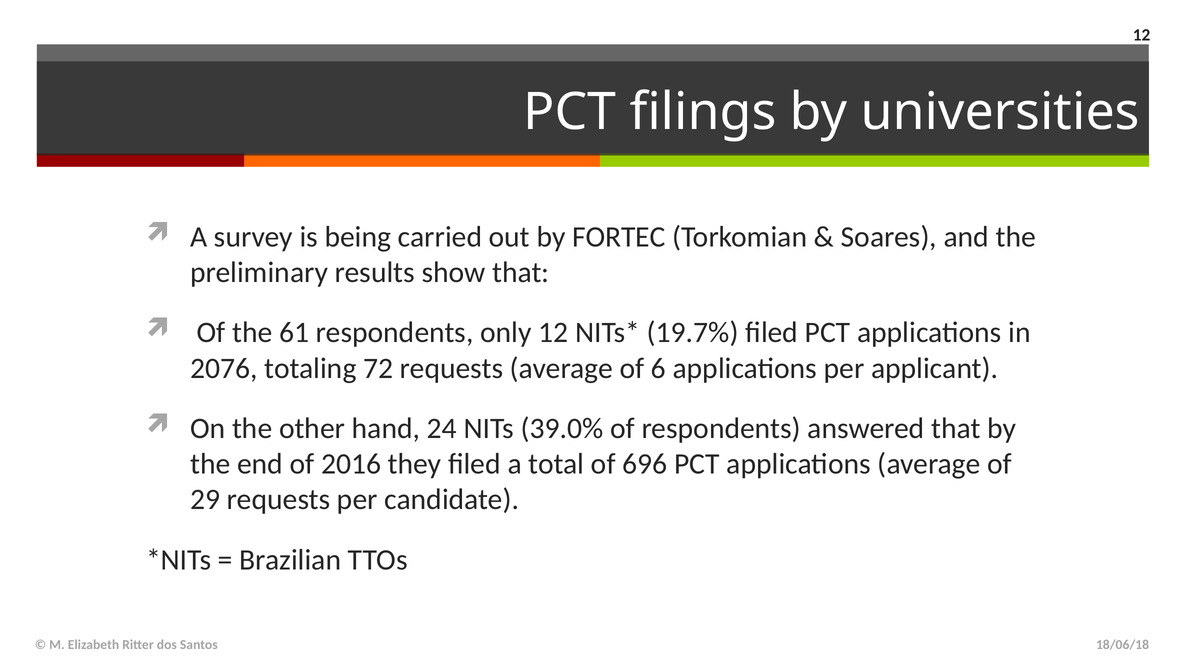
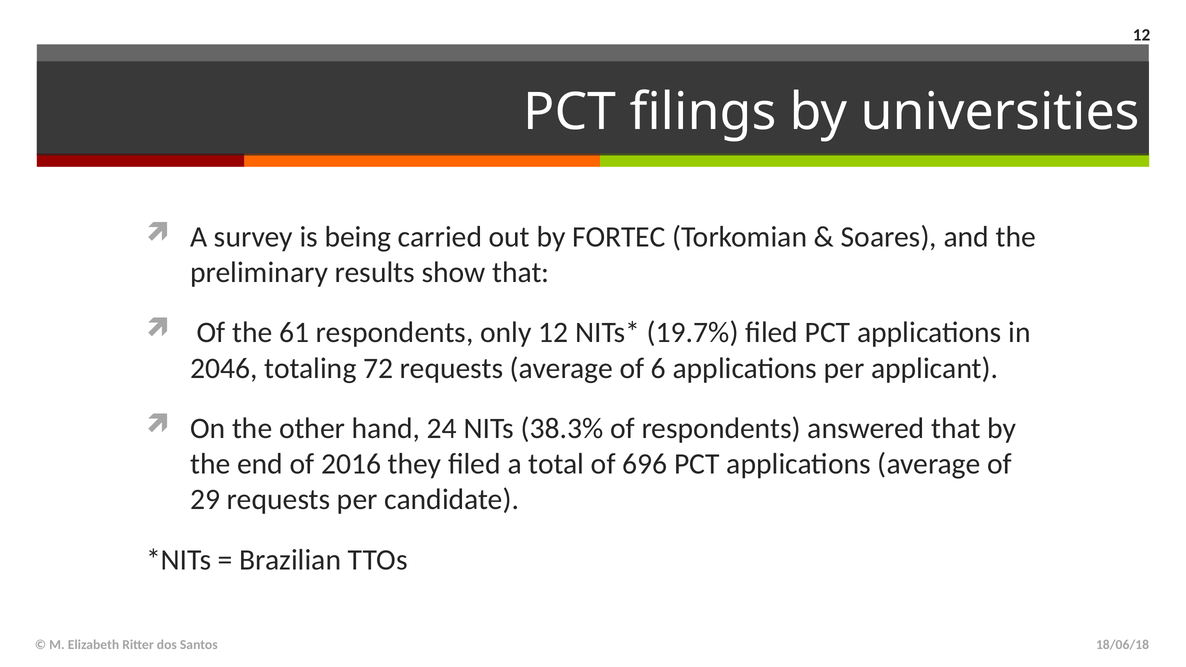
2076: 2076 -> 2046
39.0%: 39.0% -> 38.3%
